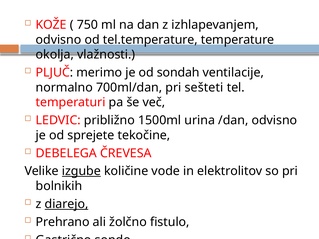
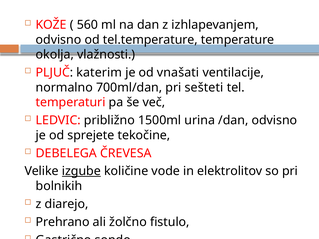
750: 750 -> 560
merimo: merimo -> katerim
sondah: sondah -> vnašati
diarejo underline: present -> none
